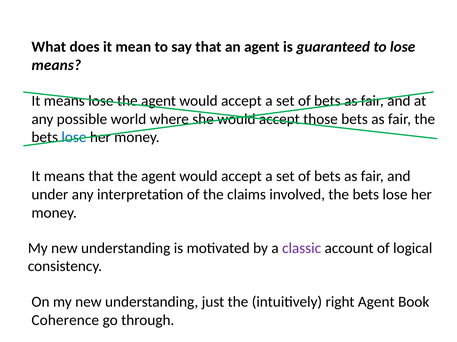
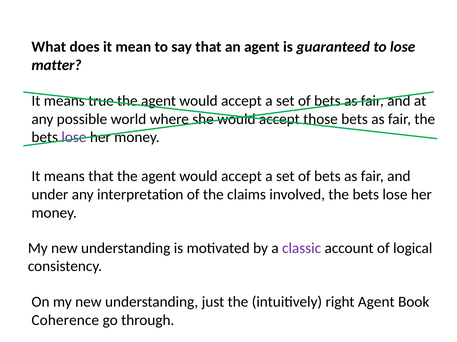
means at (56, 65): means -> matter
means lose: lose -> true
lose at (74, 138) colour: blue -> purple
